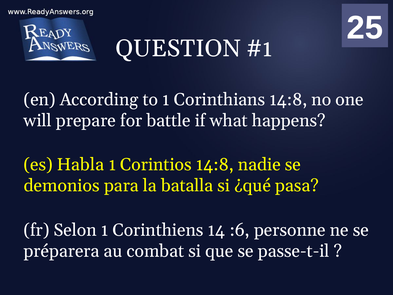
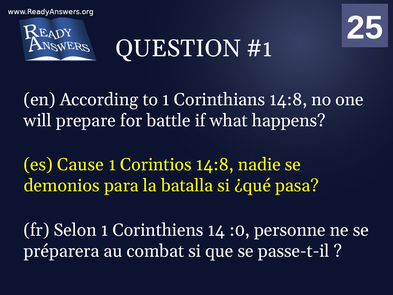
Habla: Habla -> Cause
:6: :6 -> :0
